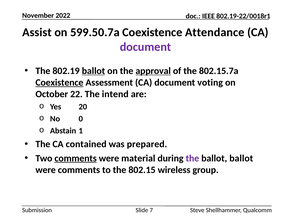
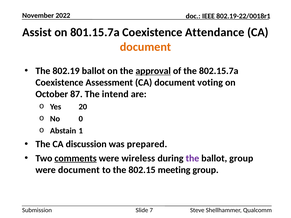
599.50.7a: 599.50.7a -> 801.15.7a
document at (146, 47) colour: purple -> orange
ballot at (93, 71) underline: present -> none
Coexistence at (59, 83) underline: present -> none
22: 22 -> 87
contained: contained -> discussion
material: material -> wireless
ballot ballot: ballot -> group
were comments: comments -> document
wireless: wireless -> meeting
